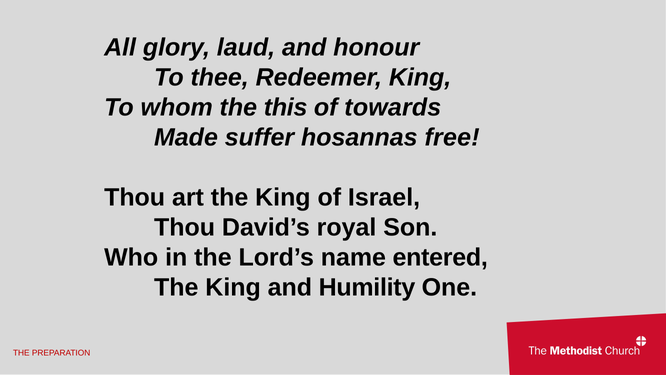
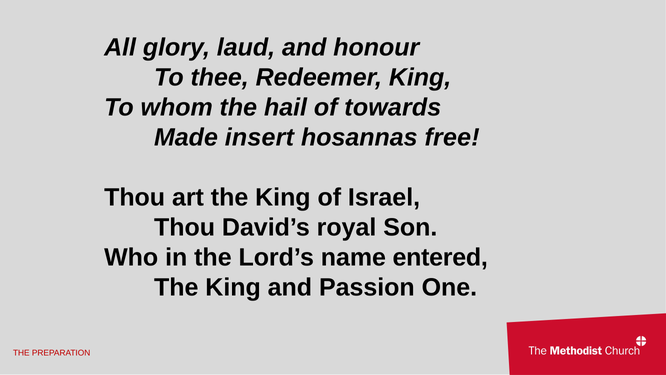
this: this -> hail
suffer: suffer -> insert
Humility: Humility -> Passion
